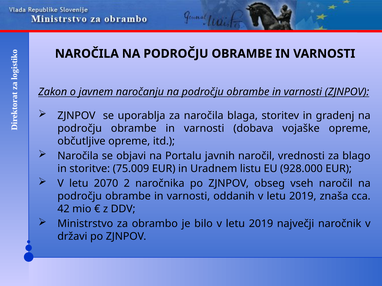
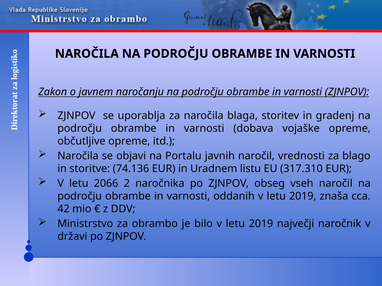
75.009: 75.009 -> 74.136
928.000: 928.000 -> 317.310
2070: 2070 -> 2066
